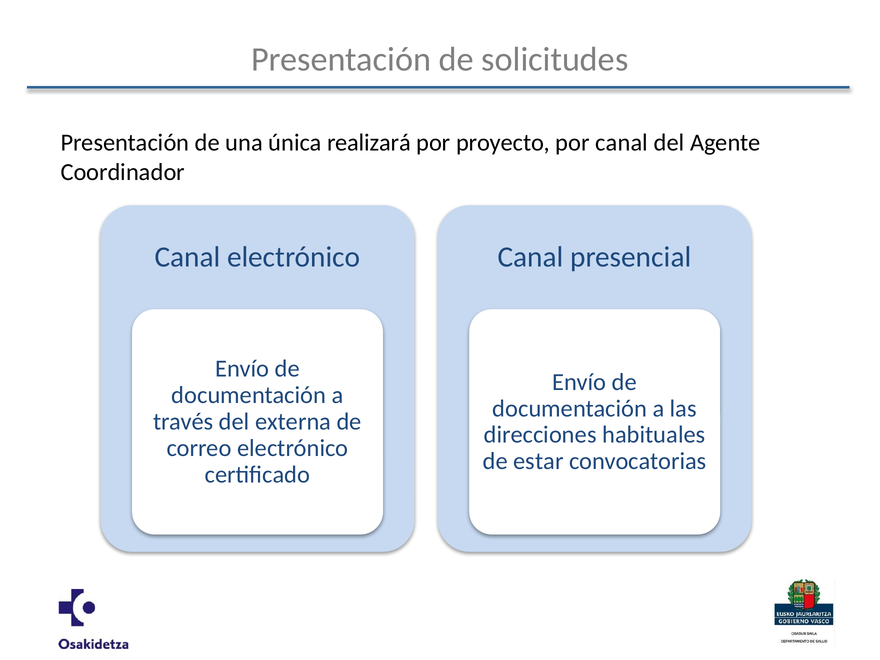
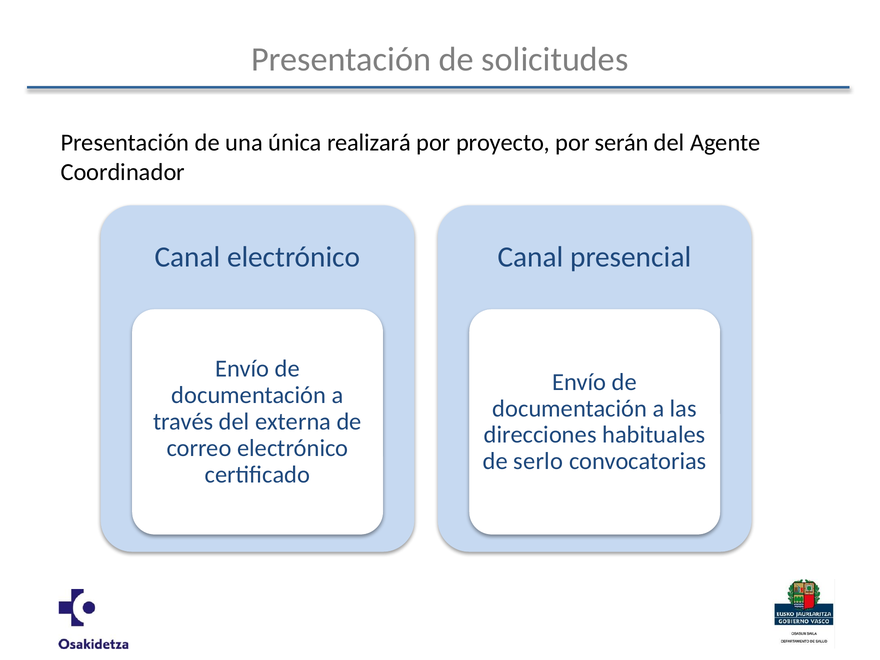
por canal: canal -> serán
estar: estar -> serlo
